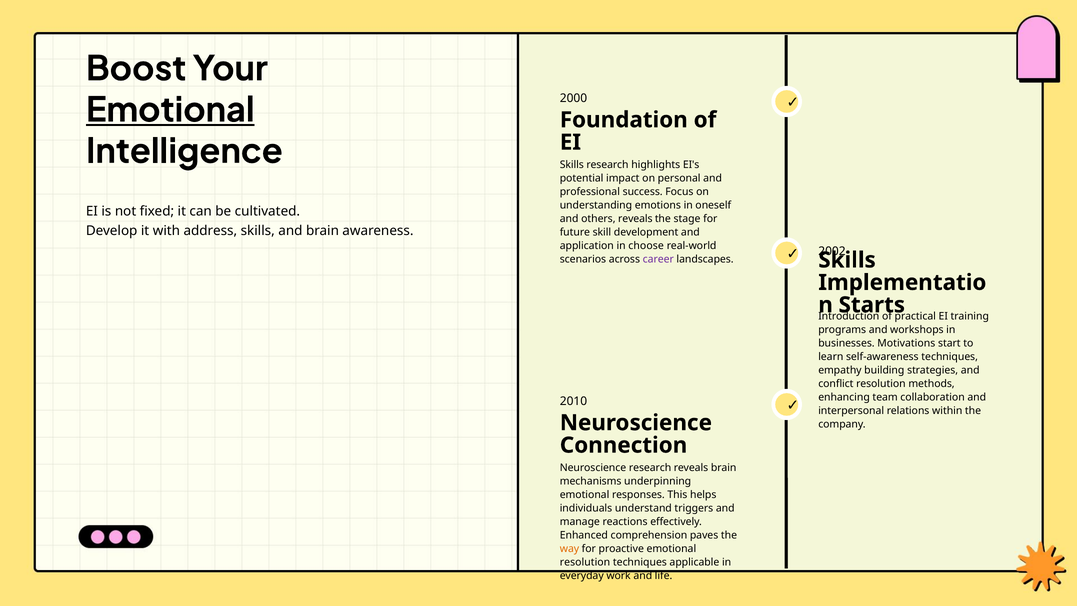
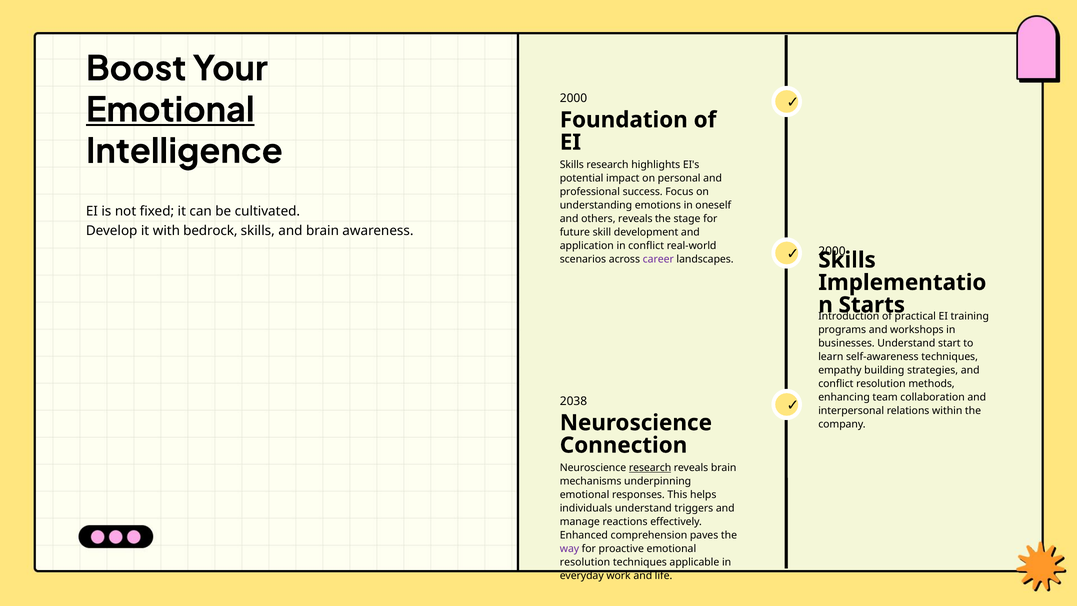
address: address -> bedrock
in choose: choose -> conflict
2002 at (832, 251): 2002 -> 2000
businesses Motivations: Motivations -> Understand
2010: 2010 -> 2038
research at (650, 468) underline: none -> present
way colour: orange -> purple
